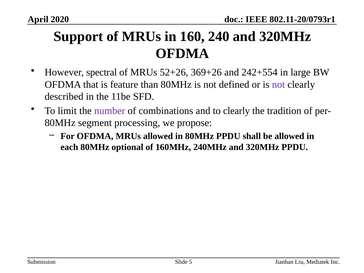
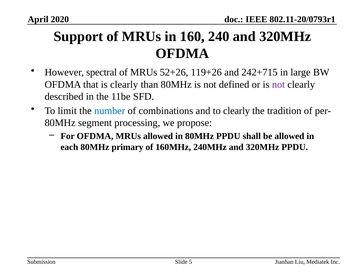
369+26: 369+26 -> 119+26
242+554: 242+554 -> 242+715
is feature: feature -> clearly
number colour: purple -> blue
optional: optional -> primary
